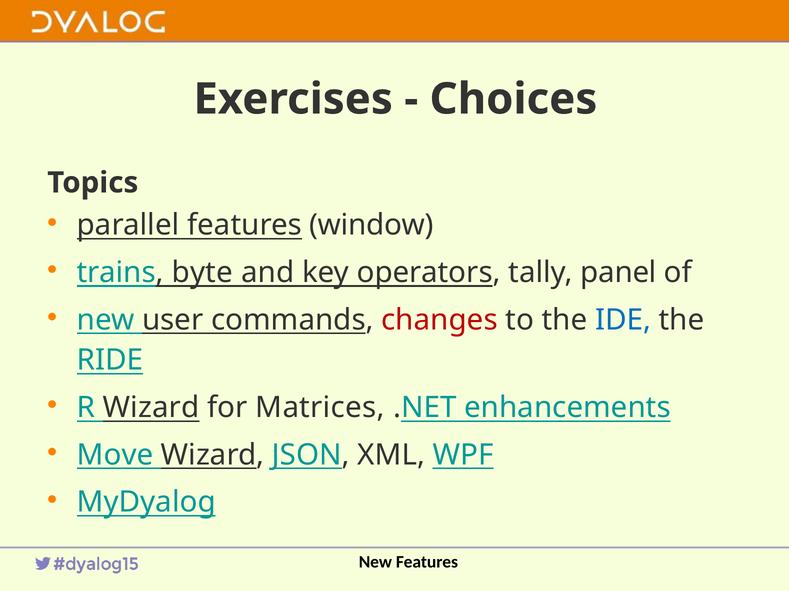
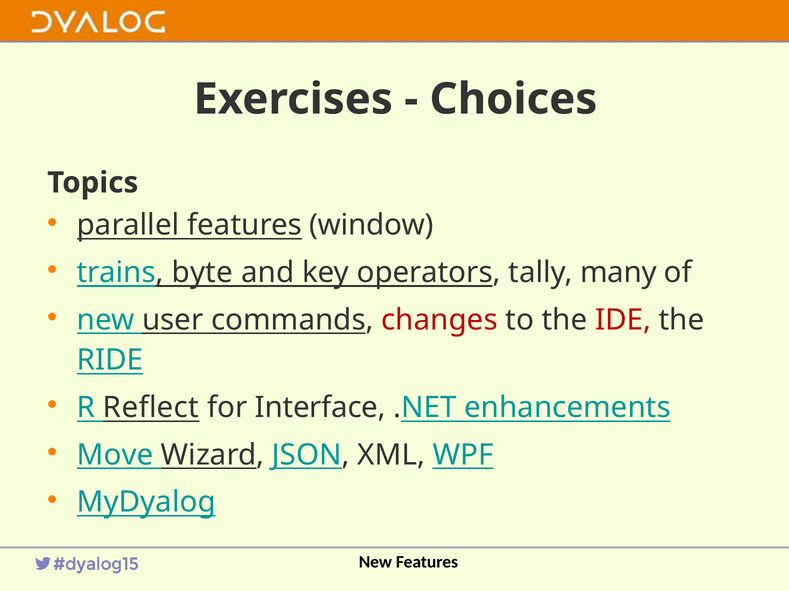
panel: panel -> many
IDE colour: blue -> red
R Wizard: Wizard -> Reflect
Matrices: Matrices -> Interface
